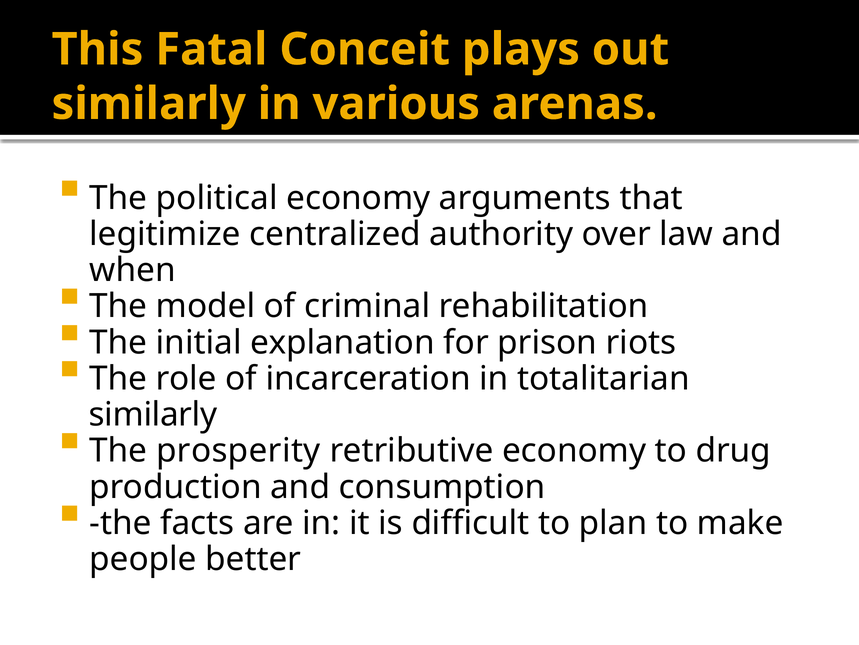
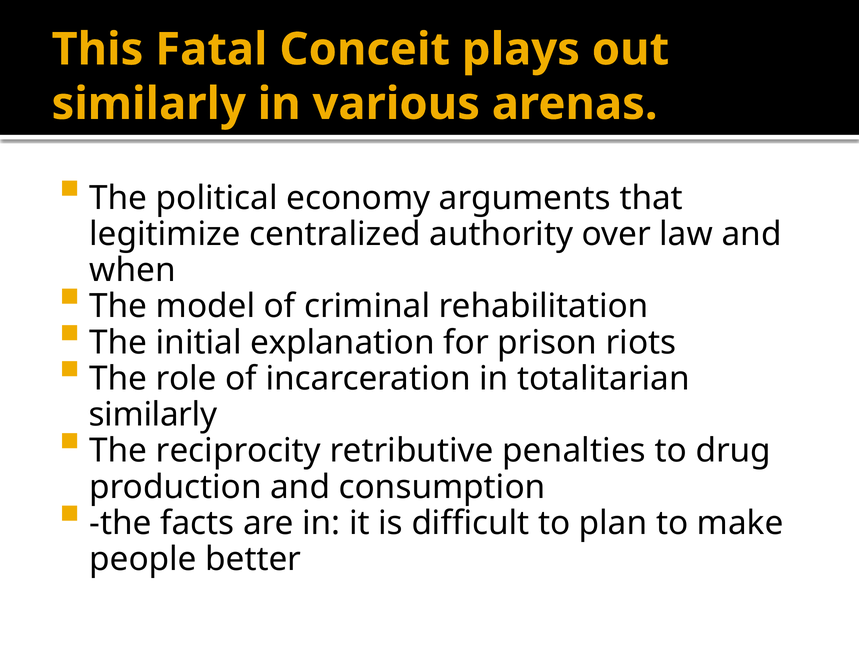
prosperity: prosperity -> reciprocity
retributive economy: economy -> penalties
